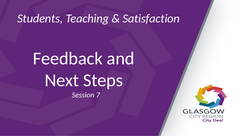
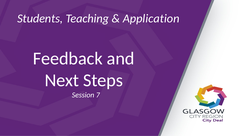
Satisfaction: Satisfaction -> Application
